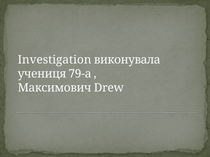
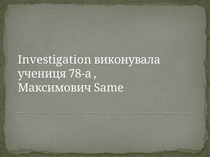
79-а: 79-а -> 78-а
Drew: Drew -> Same
